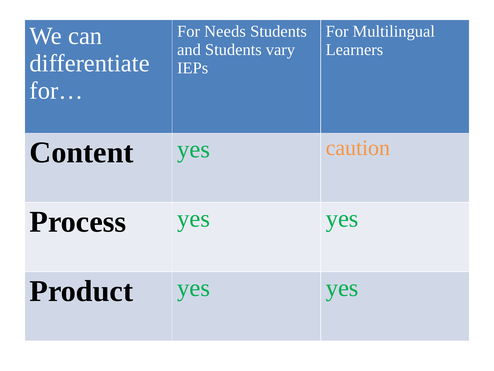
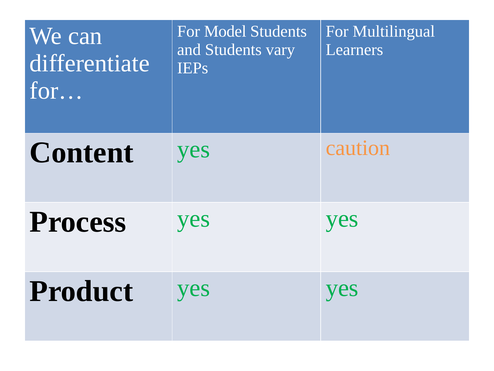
Needs: Needs -> Model
